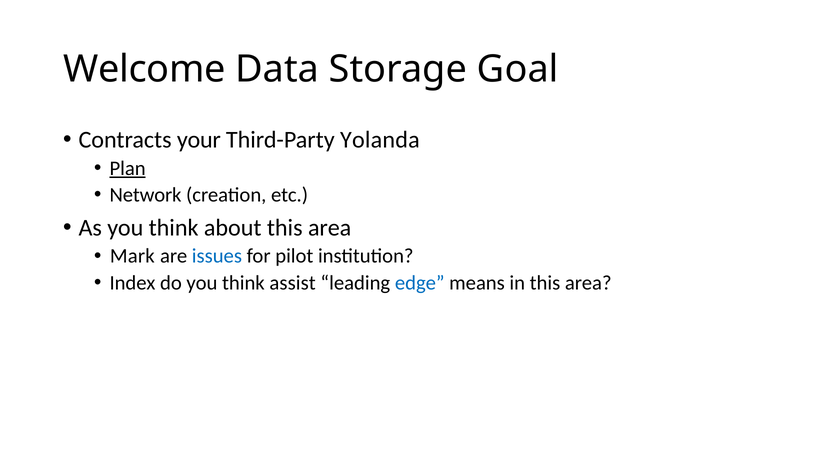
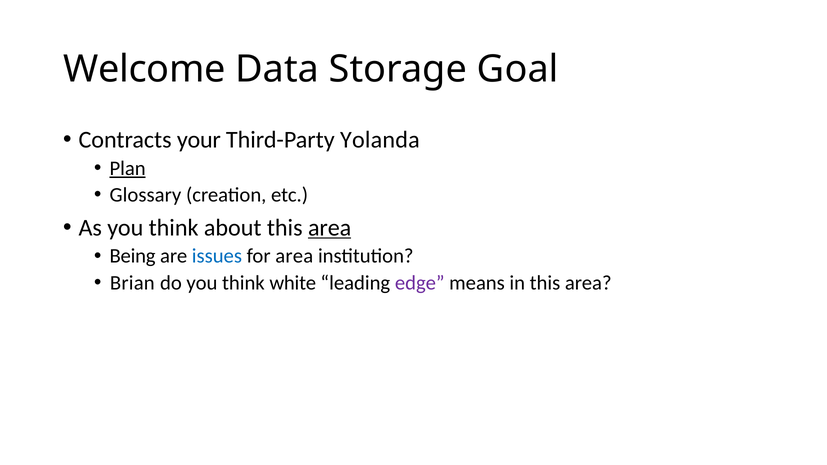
Network: Network -> Glossary
area at (330, 228) underline: none -> present
Mark: Mark -> Being
for pilot: pilot -> area
Index: Index -> Brian
assist: assist -> white
edge colour: blue -> purple
